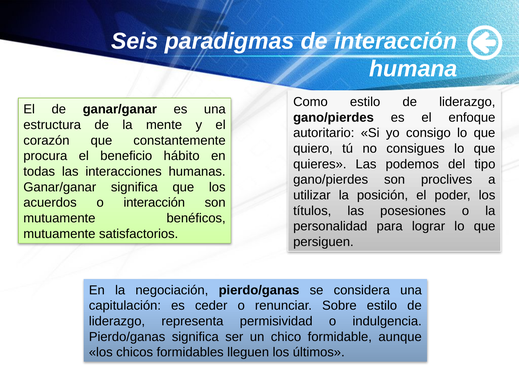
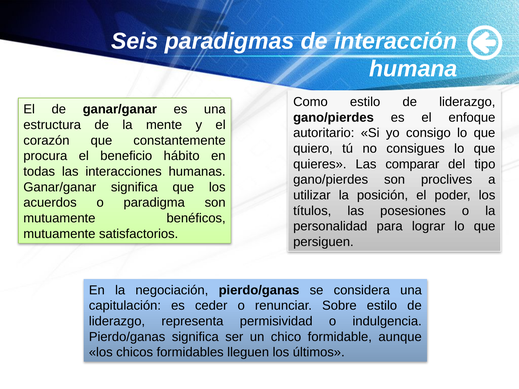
podemos: podemos -> comparar
o interacción: interacción -> paradigma
